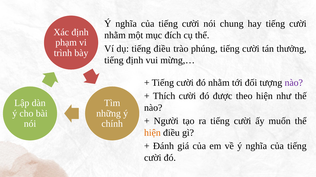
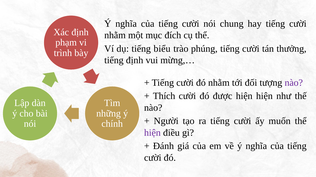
tiếng điều: điều -> biểu
được theo: theo -> hiện
hiện at (152, 133) colour: orange -> purple
